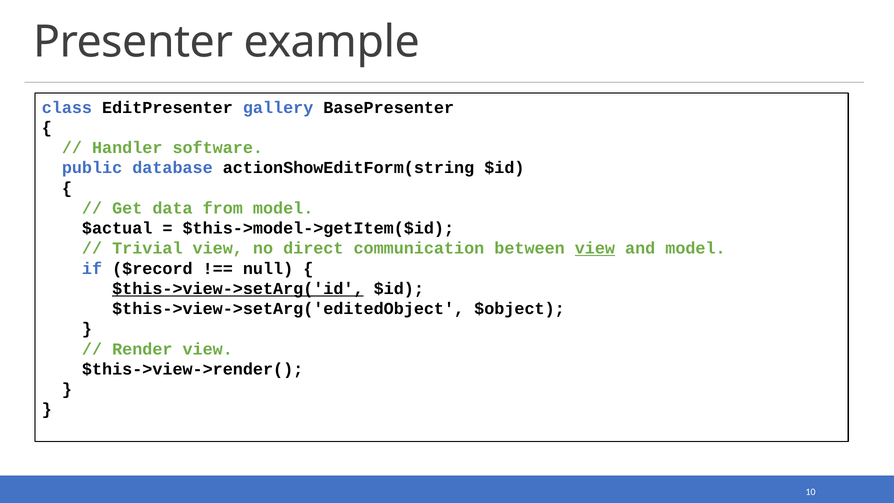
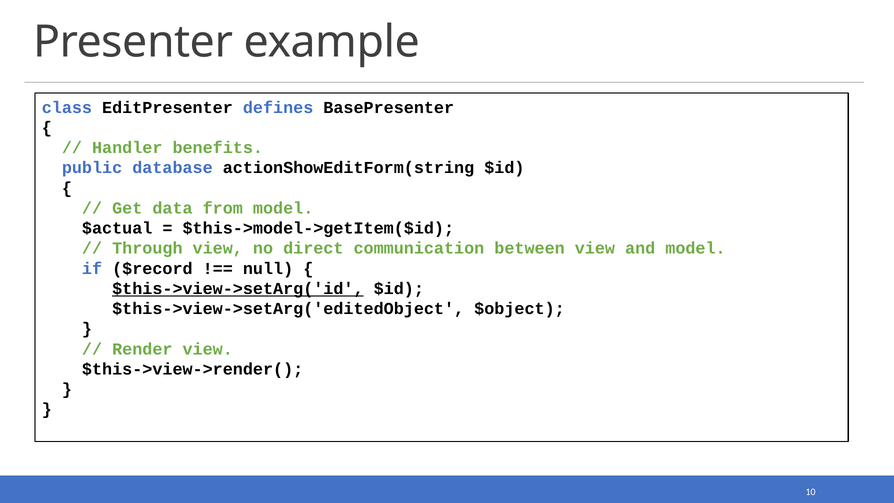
gallery: gallery -> defines
software: software -> benefits
Trivial: Trivial -> Through
view at (595, 248) underline: present -> none
